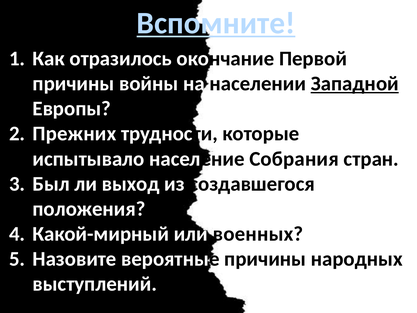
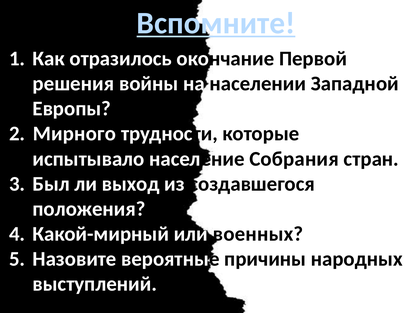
причины at (73, 84): причины -> решения
Западной underline: present -> none
Прежних: Прежних -> Мирного
